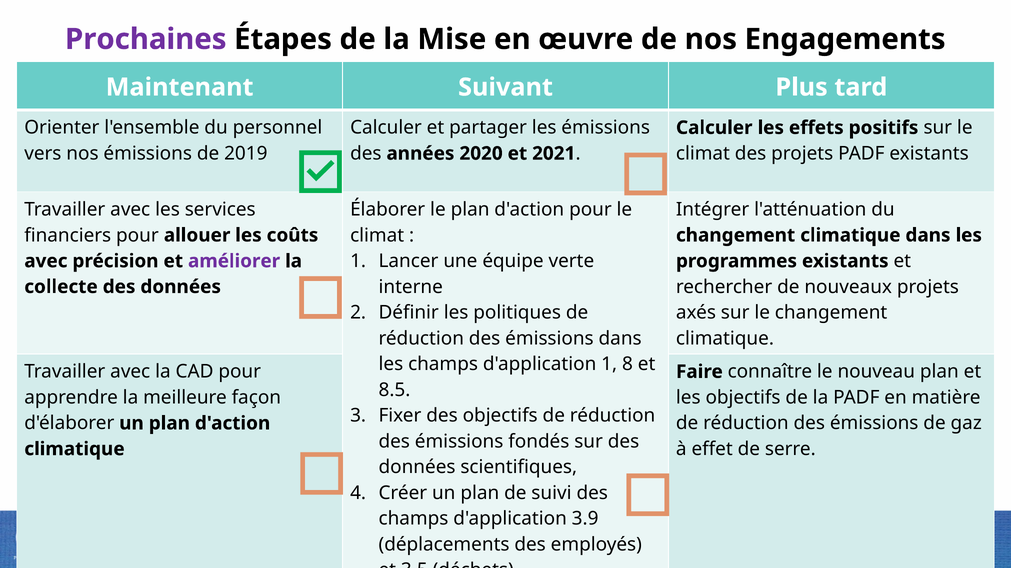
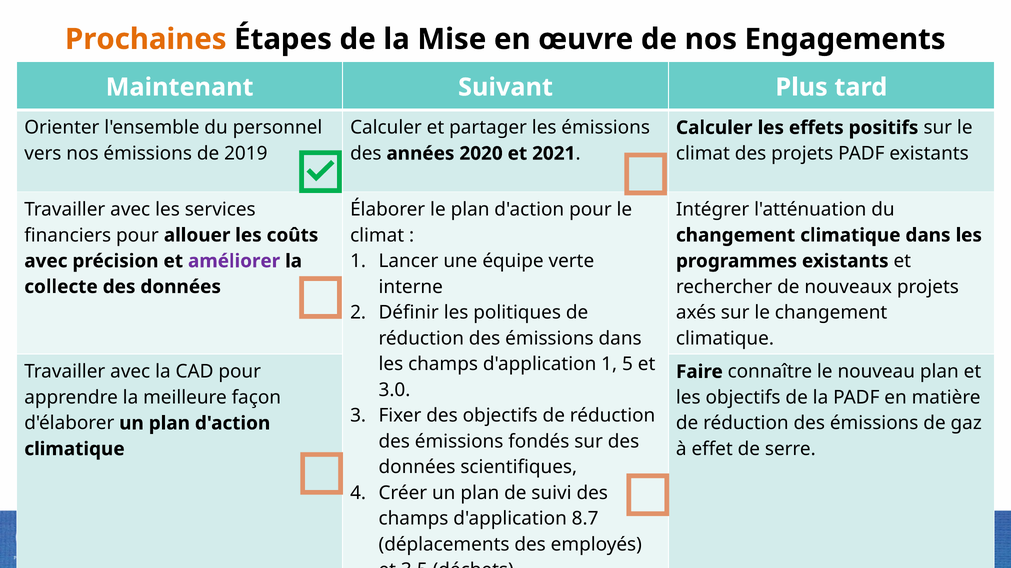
Prochaines colour: purple -> orange
8: 8 -> 5
8.5: 8.5 -> 3.0
3.9: 3.9 -> 8.7
